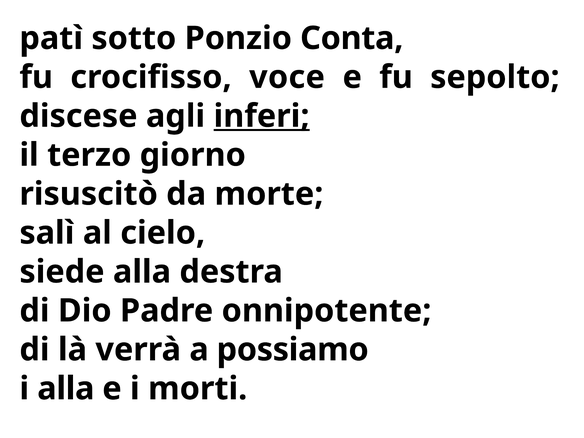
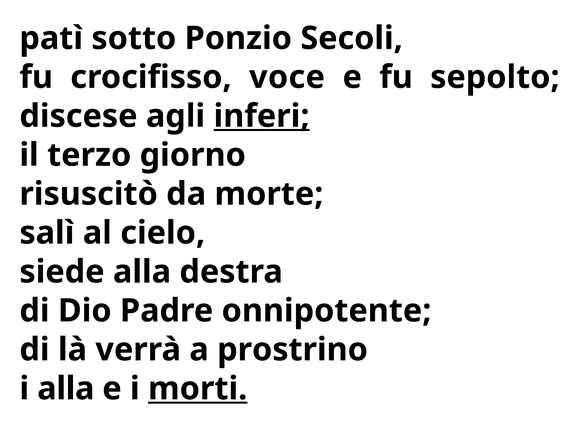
Conta: Conta -> Secoli
possiamo: possiamo -> prostrino
morti underline: none -> present
